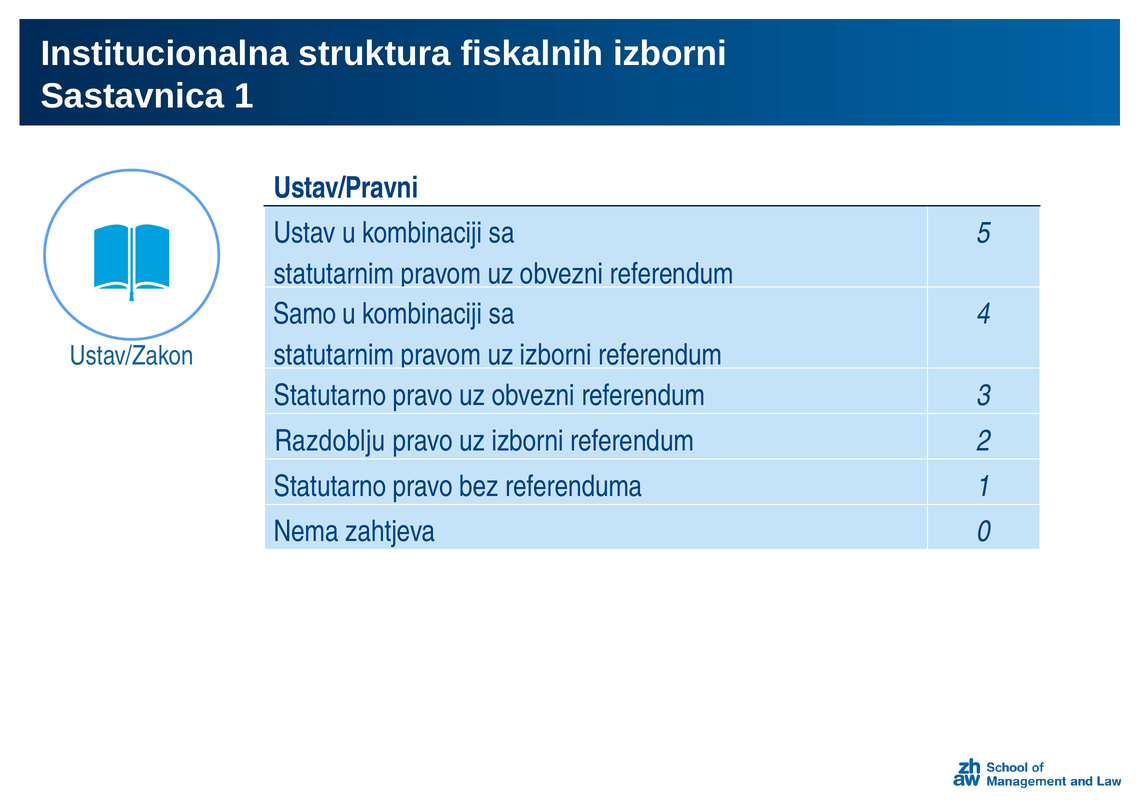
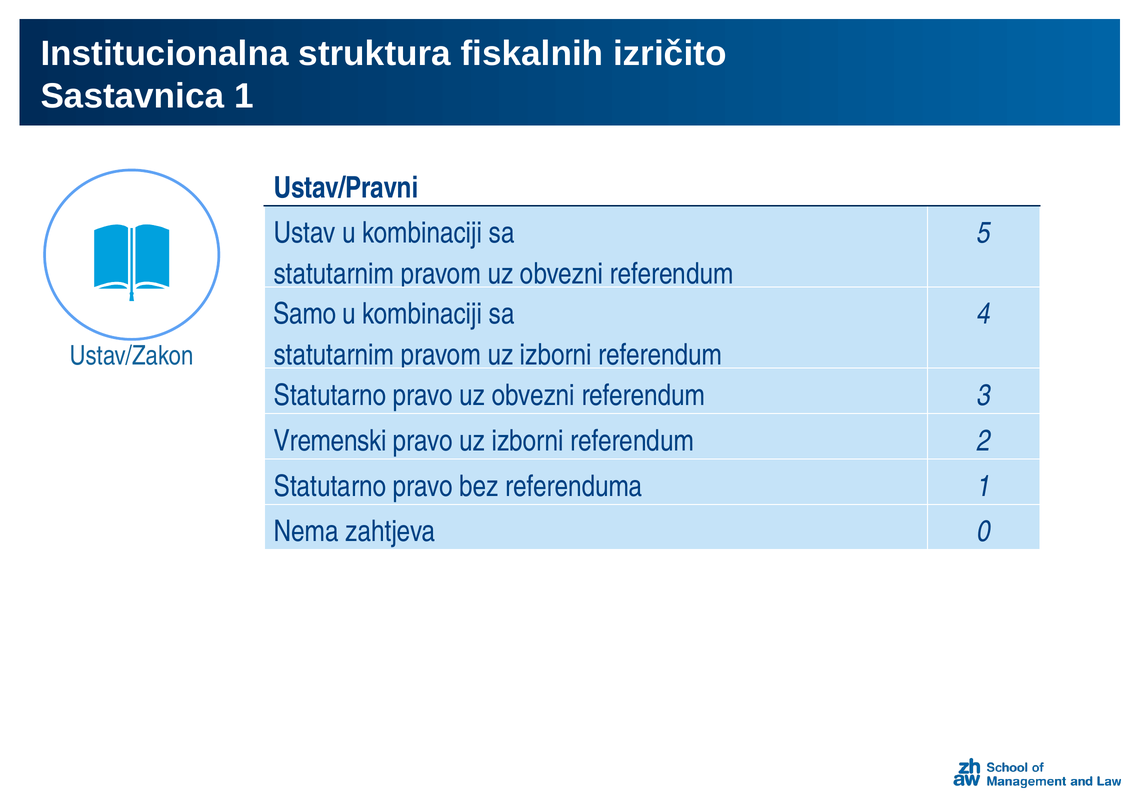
fiskalnih izborni: izborni -> izričito
Razdoblju: Razdoblju -> Vremenski
